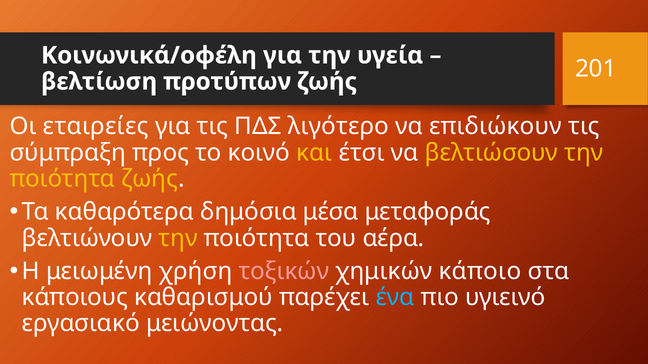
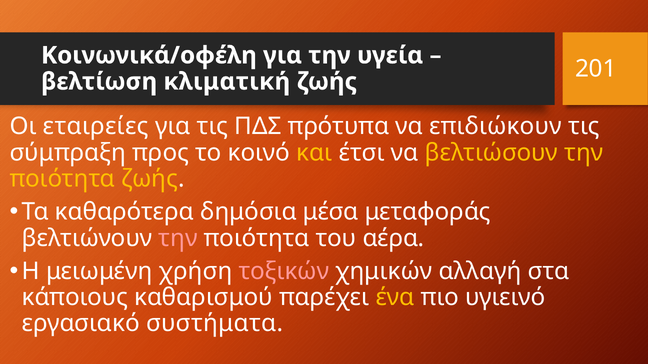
προτύπων: προτύπων -> κλιματική
λιγότερο: λιγότερο -> πρότυπα
την at (178, 238) colour: yellow -> pink
κάποιο: κάποιο -> αλλαγή
ένα colour: light blue -> yellow
μειώνοντας: μειώνοντας -> συστήματα
